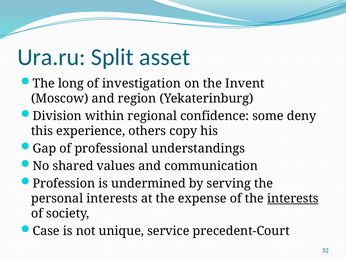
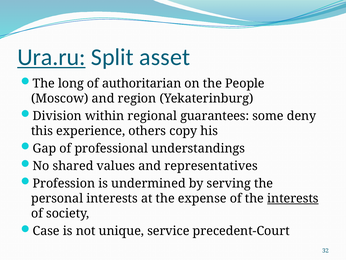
Ura.ru underline: none -> present
investigation: investigation -> authoritarian
Invent: Invent -> People
confidence: confidence -> guarantees
communication: communication -> representatives
